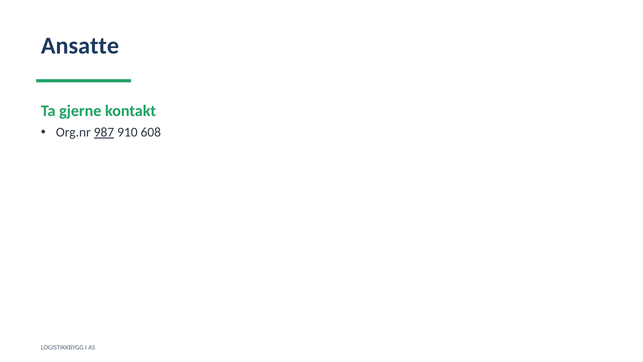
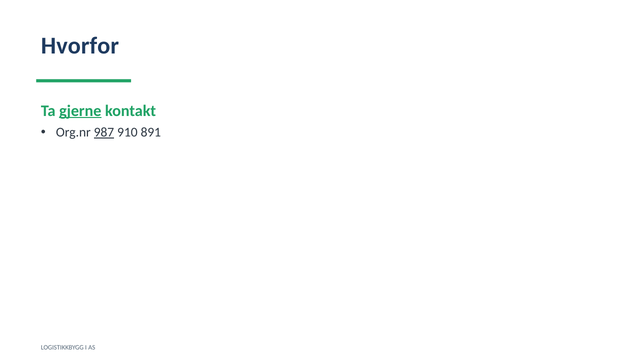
Ansatte: Ansatte -> Hvorfor
gjerne underline: none -> present
608: 608 -> 891
